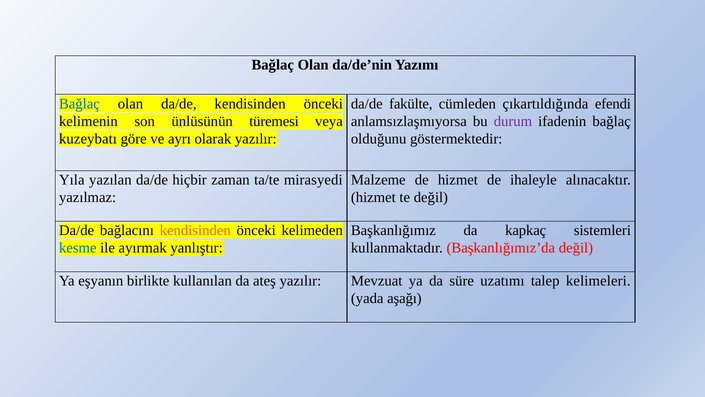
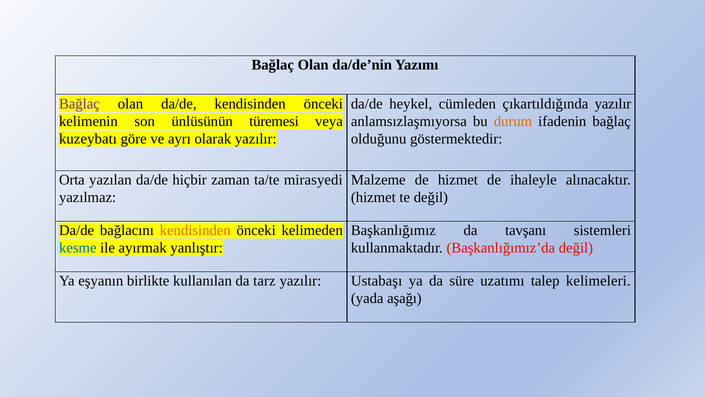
Bağlaç at (79, 104) colour: blue -> purple
fakülte: fakülte -> heykel
çıkartıldığında efendi: efendi -> yazılır
durum colour: purple -> orange
Yıla: Yıla -> Orta
kapkaç: kapkaç -> tavşanı
ateş: ateş -> tarz
Mevzuat: Mevzuat -> Ustabaşı
